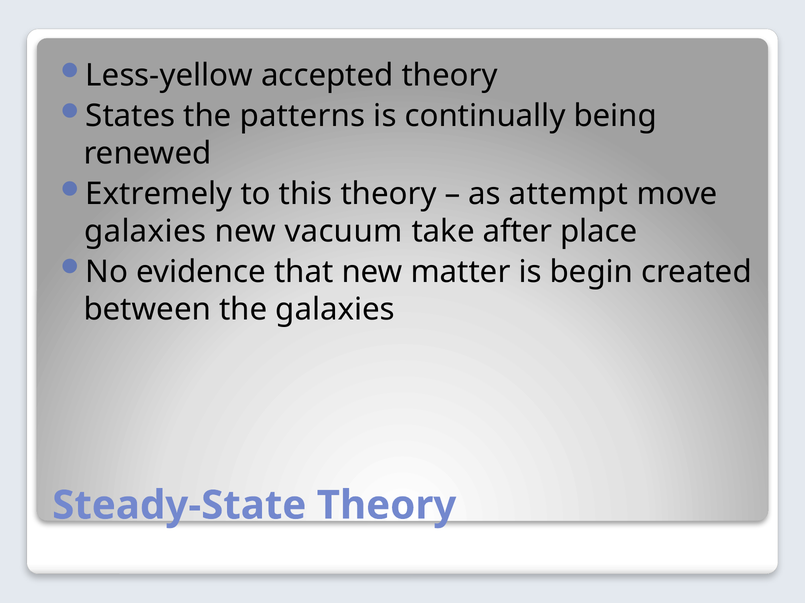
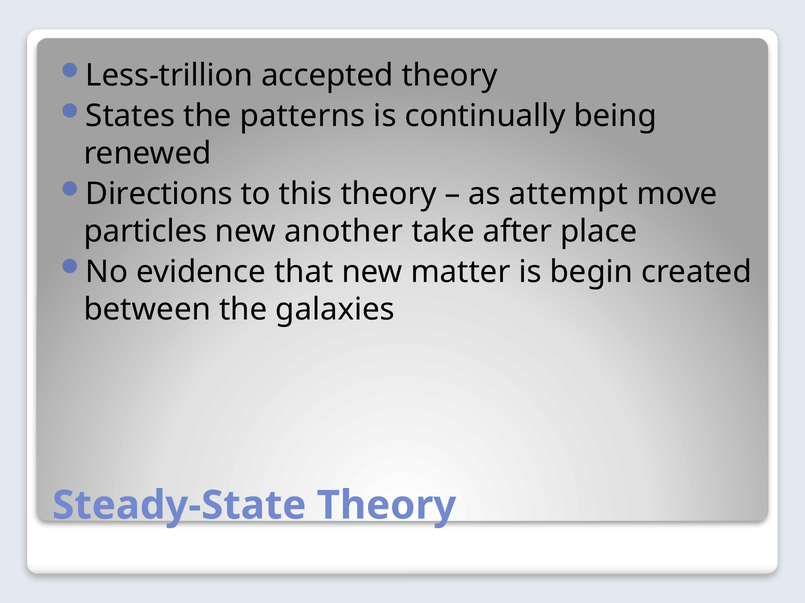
Less-yellow: Less-yellow -> Less-trillion
Extremely: Extremely -> Directions
galaxies at (145, 232): galaxies -> particles
vacuum: vacuum -> another
